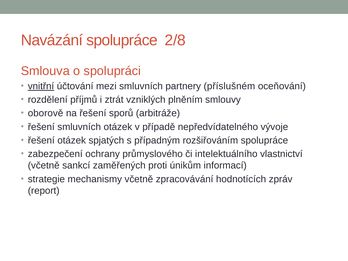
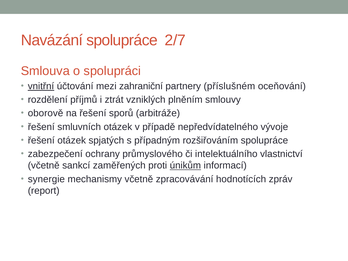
2/8: 2/8 -> 2/7
mezi smluvních: smluvních -> zahraniční
únikům underline: none -> present
strategie: strategie -> synergie
